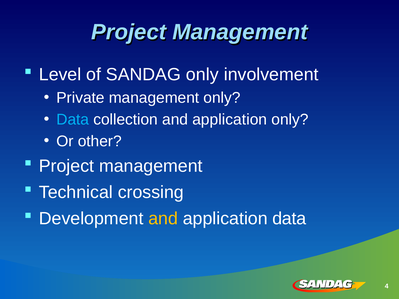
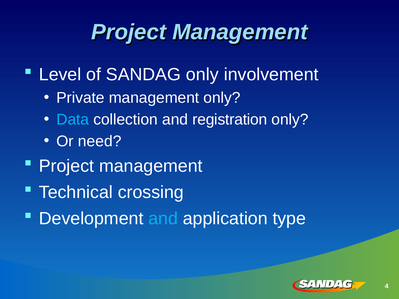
collection and application: application -> registration
other: other -> need
and at (163, 219) colour: yellow -> light blue
application data: data -> type
